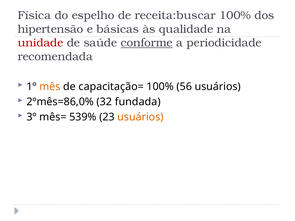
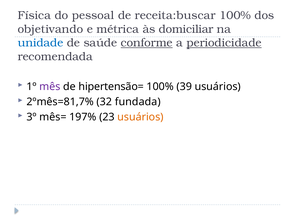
espelho: espelho -> pessoal
hipertensão: hipertensão -> objetivando
básicas: básicas -> métrica
qualidade: qualidade -> domiciliar
unidade colour: red -> blue
periodicidade underline: none -> present
mês colour: orange -> purple
capacitação=: capacitação= -> hipertensão=
56: 56 -> 39
2ºmês=86,0%: 2ºmês=86,0% -> 2ºmês=81,7%
539%: 539% -> 197%
